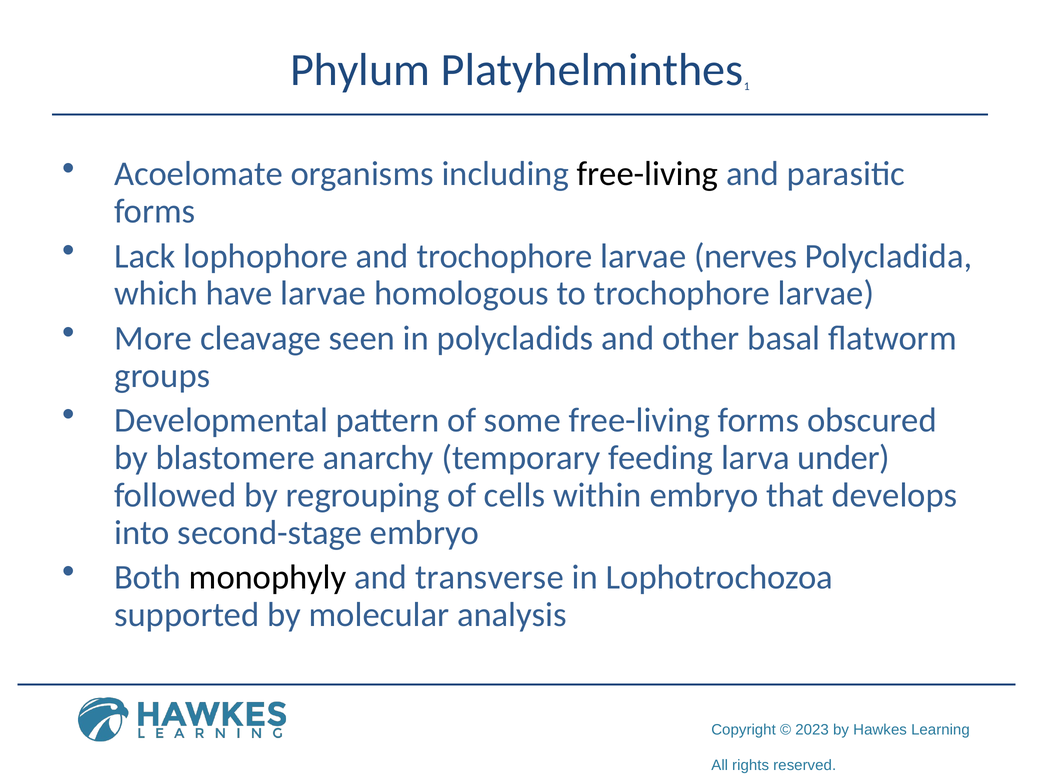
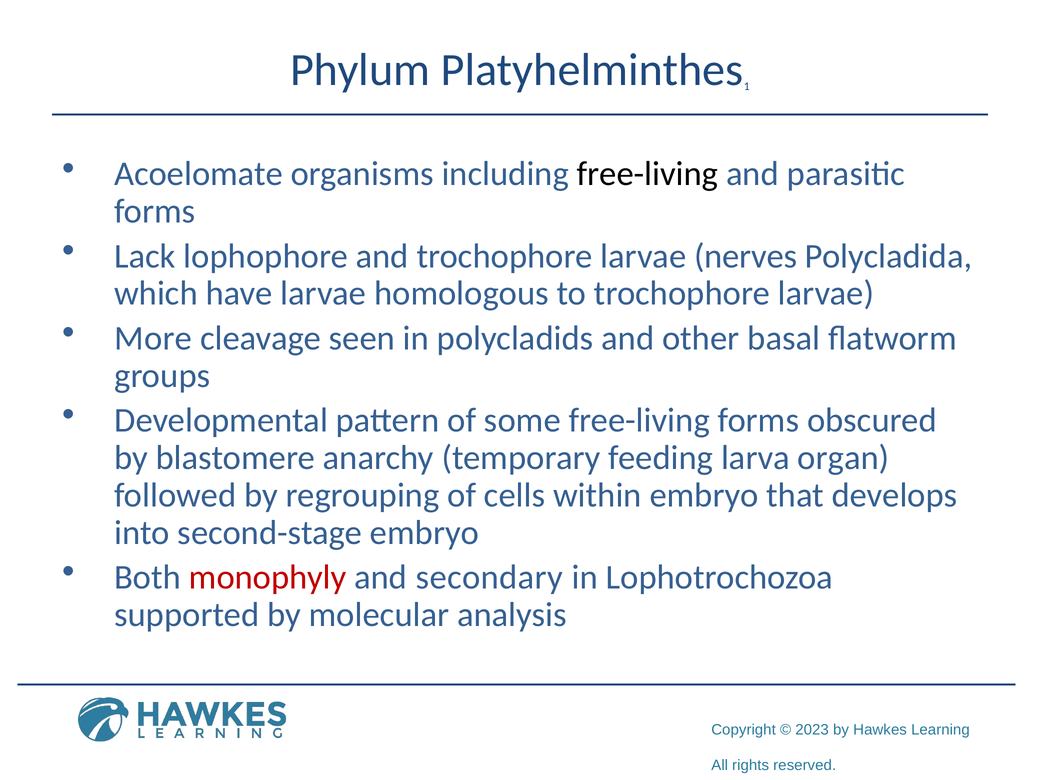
under: under -> organ
monophyly colour: black -> red
transverse: transverse -> secondary
